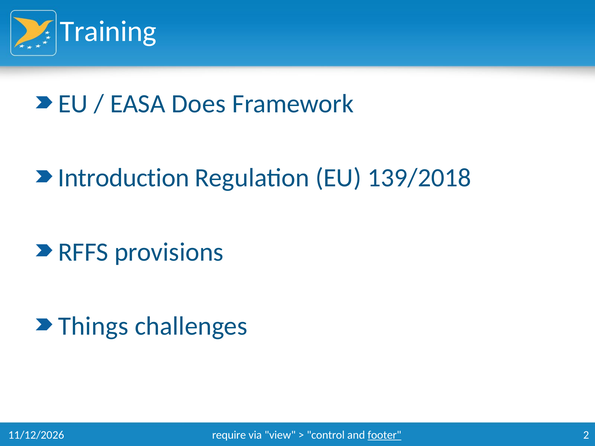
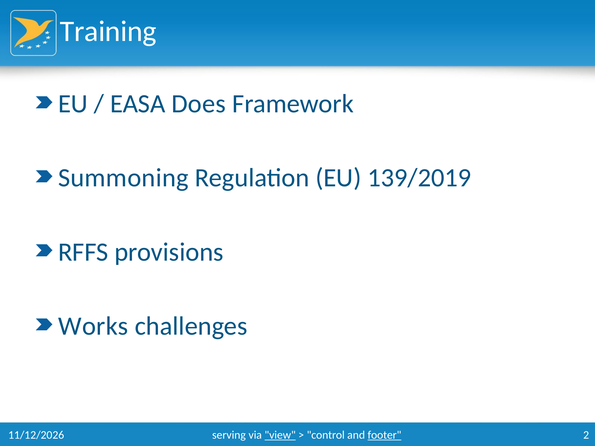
Introduction: Introduction -> Summoning
139/2018: 139/2018 -> 139/2019
Things: Things -> Works
require: require -> serving
view underline: none -> present
